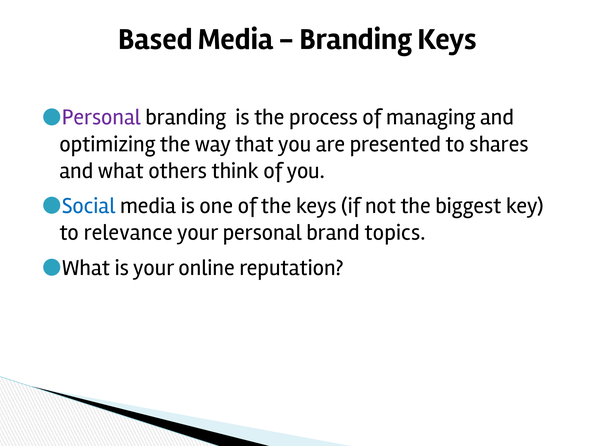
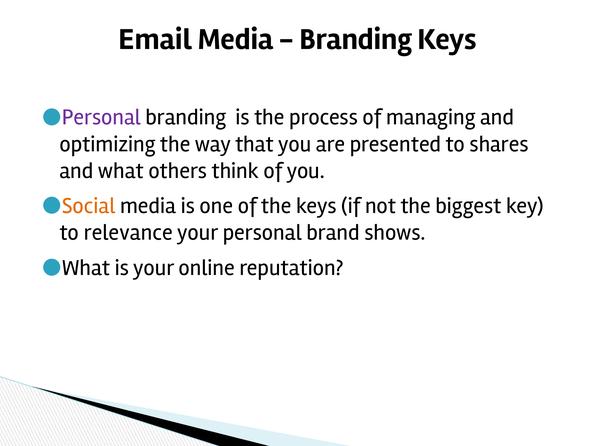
Based: Based -> Email
Social colour: blue -> orange
topics: topics -> shows
